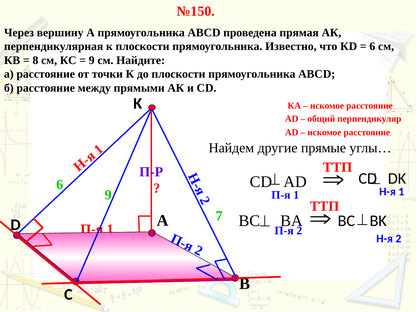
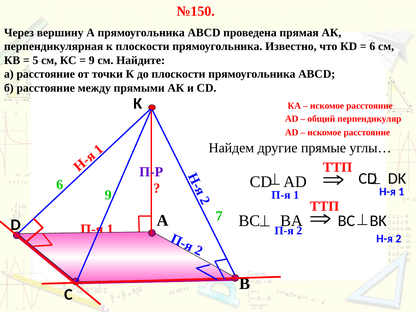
8: 8 -> 5
